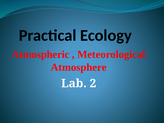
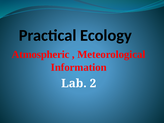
Atmosphere: Atmosphere -> Information
